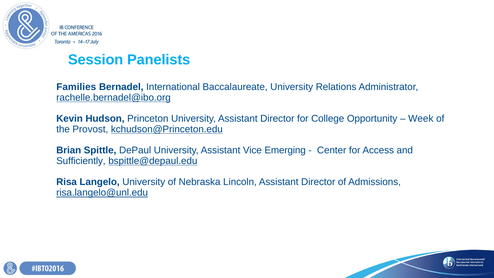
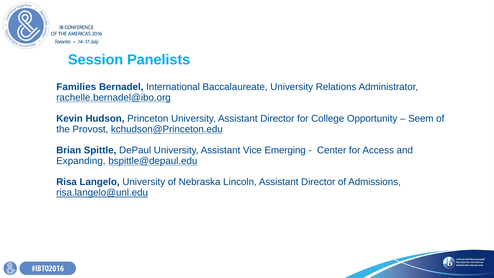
Week: Week -> Seem
Sufficiently: Sufficiently -> Expanding
